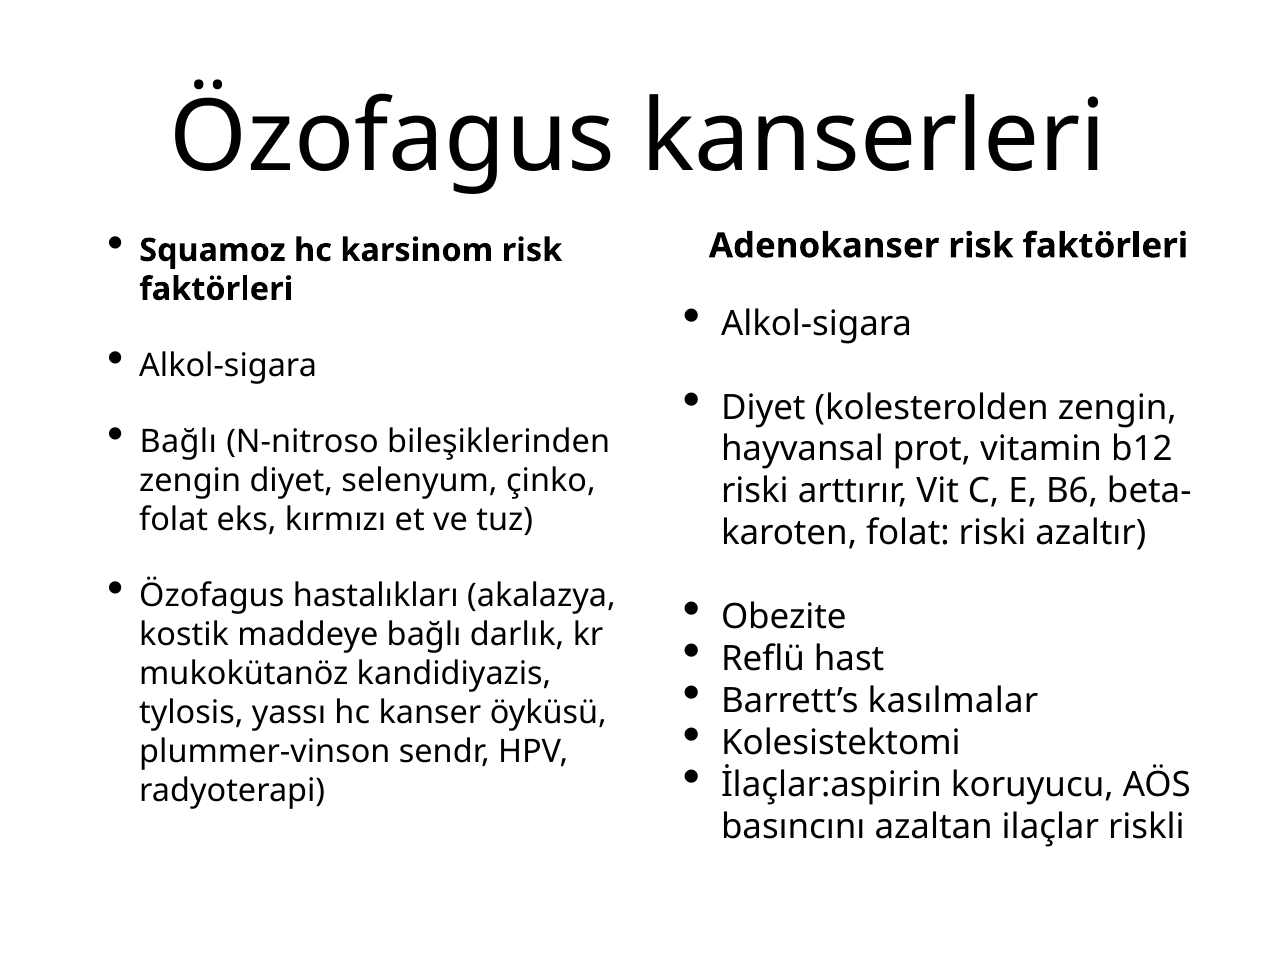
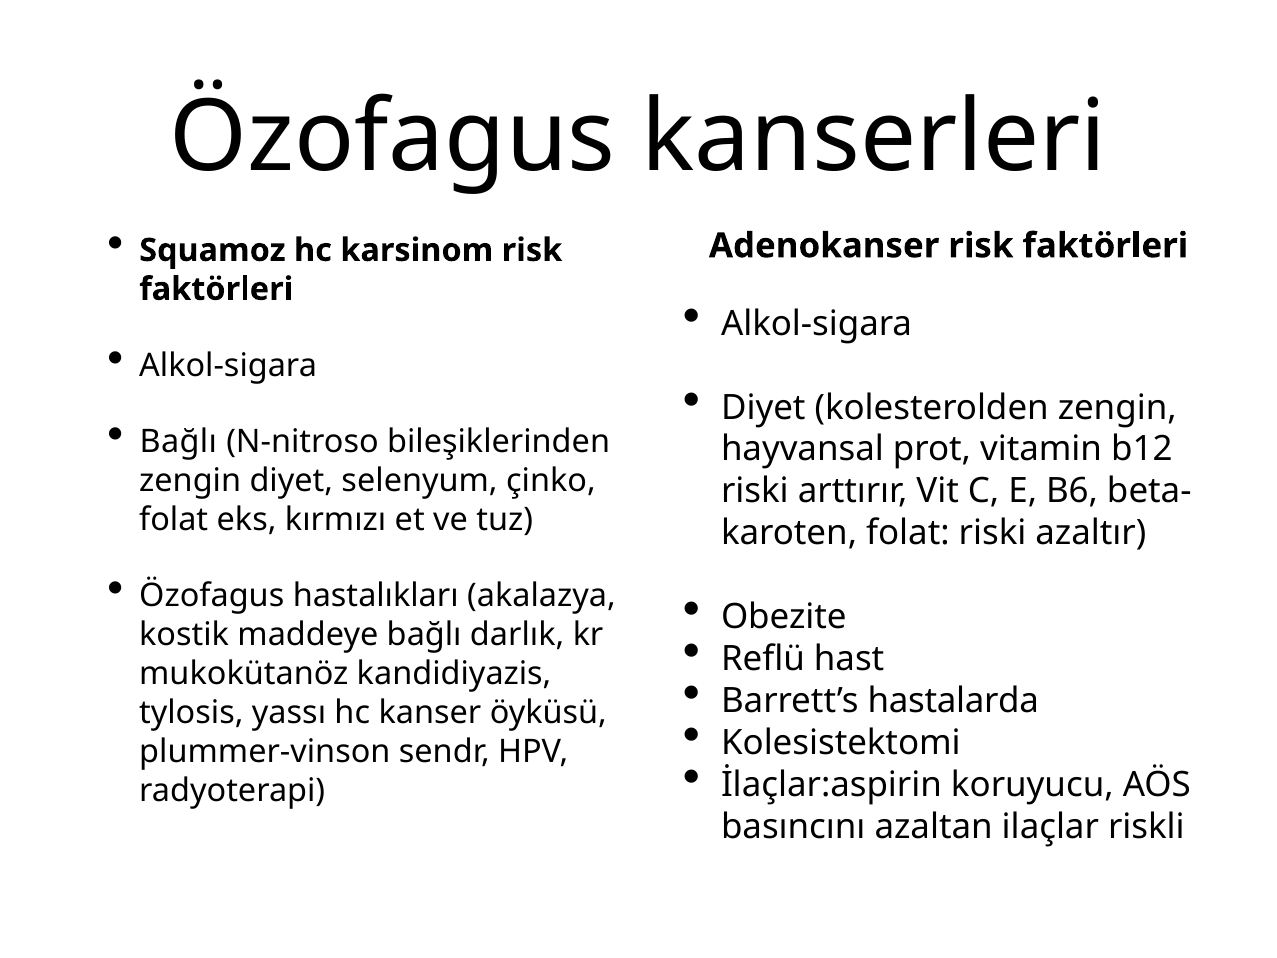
kasılmalar: kasılmalar -> hastalarda
